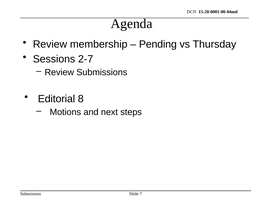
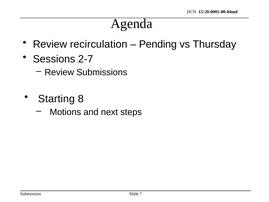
membership: membership -> recirculation
Editorial: Editorial -> Starting
